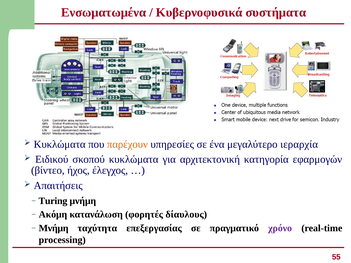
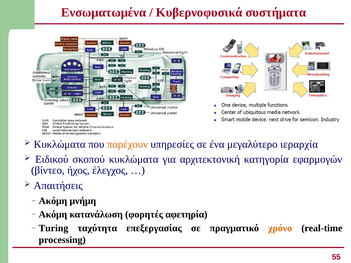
Turing at (53, 201): Turing -> Ακόμη
δίαυλους: δίαυλους -> αφετηρία
Μνήμη at (54, 228): Μνήμη -> Turing
χρόνο colour: purple -> orange
